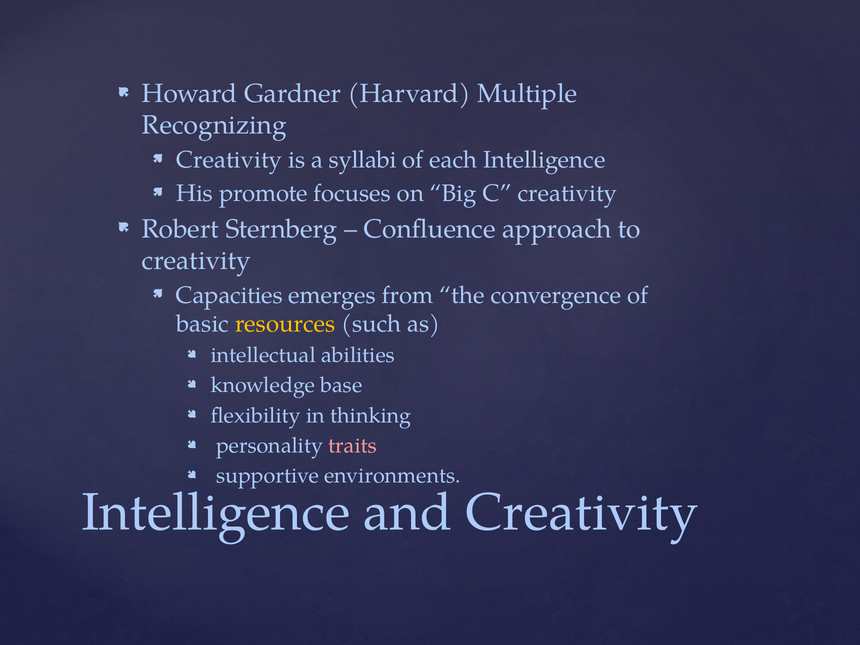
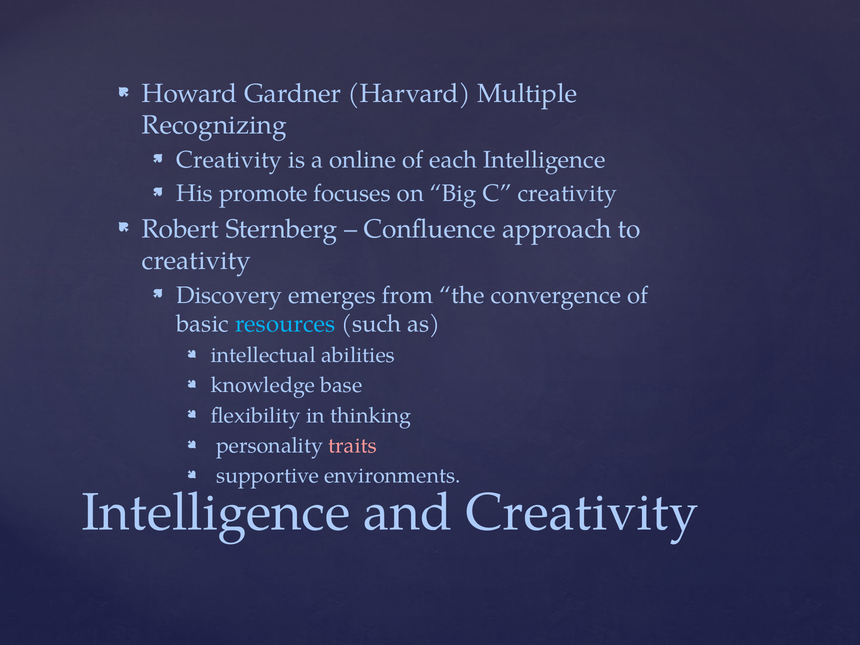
syllabi: syllabi -> online
Capacities: Capacities -> Discovery
resources colour: yellow -> light blue
